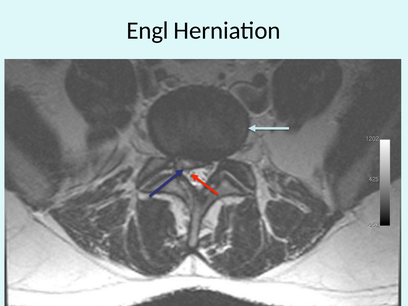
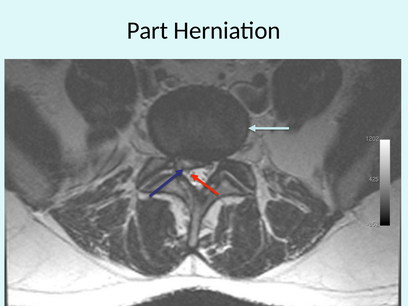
Engl: Engl -> Part
